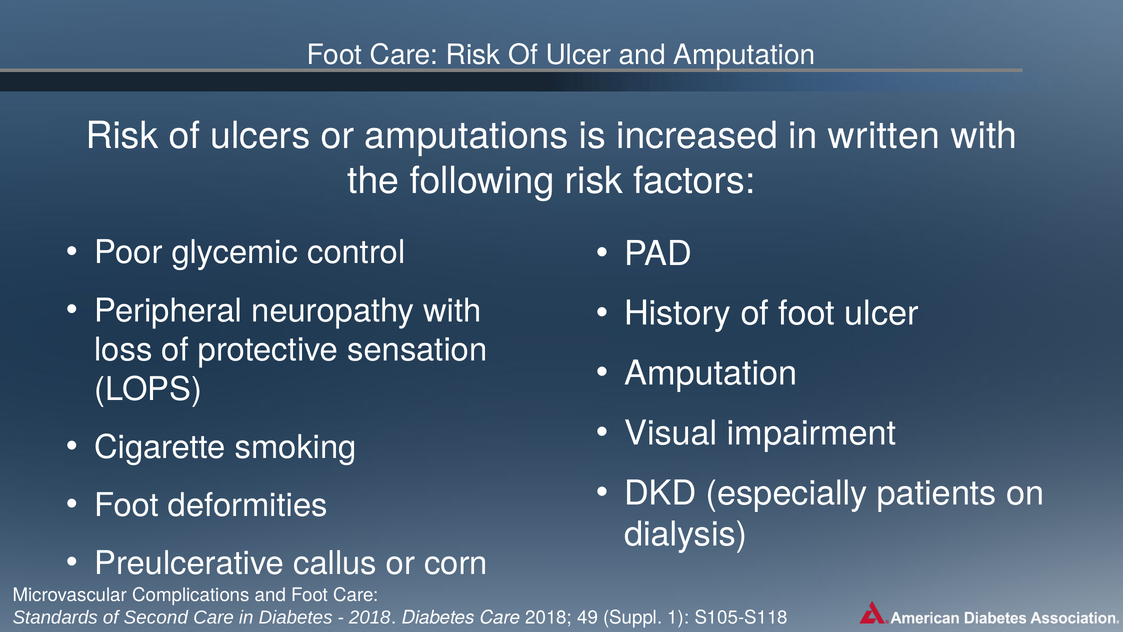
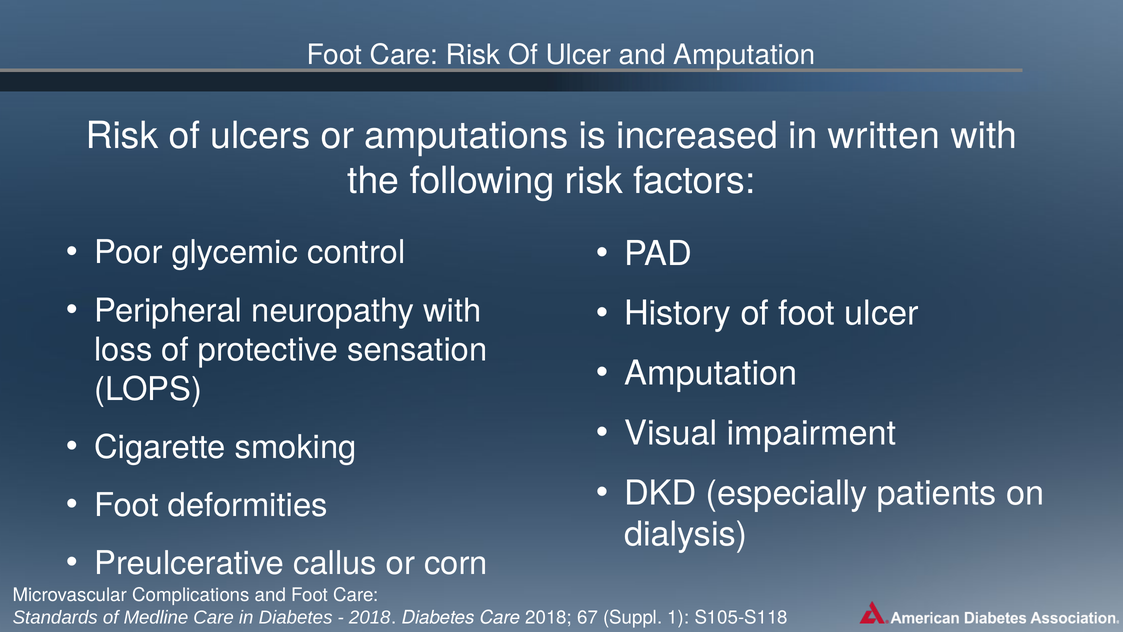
Second: Second -> Medline
49: 49 -> 67
